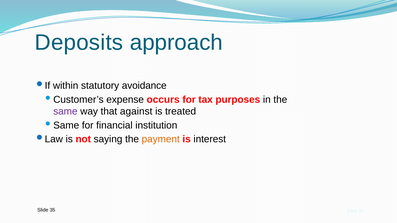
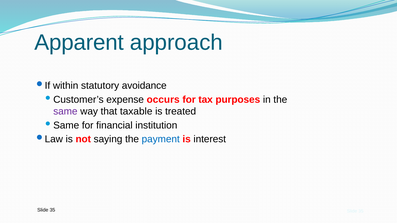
Deposits: Deposits -> Apparent
against: against -> taxable
payment colour: orange -> blue
